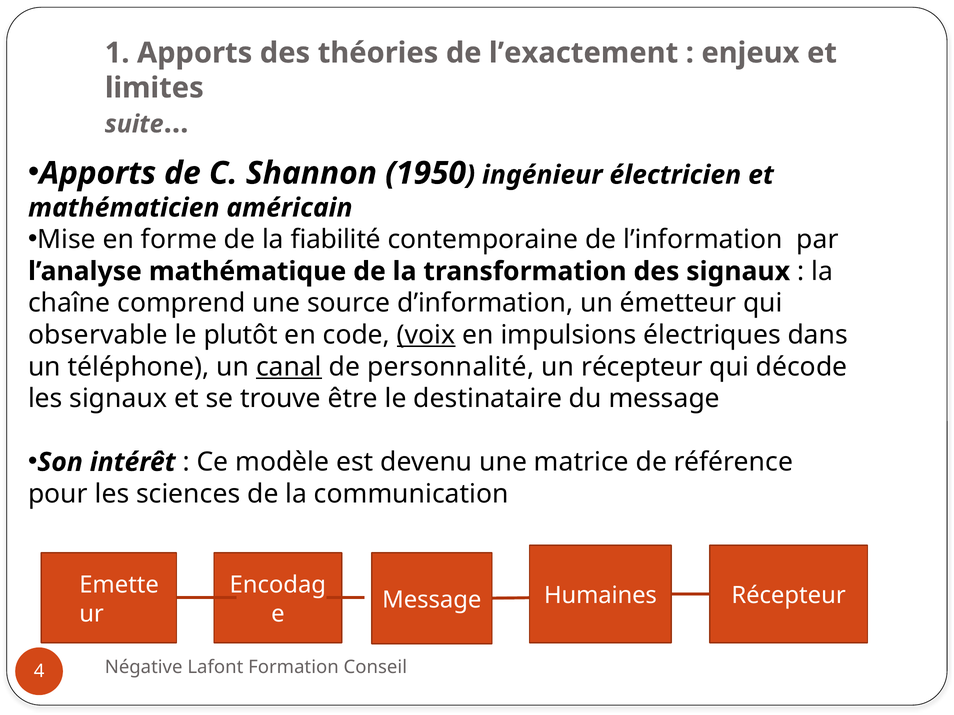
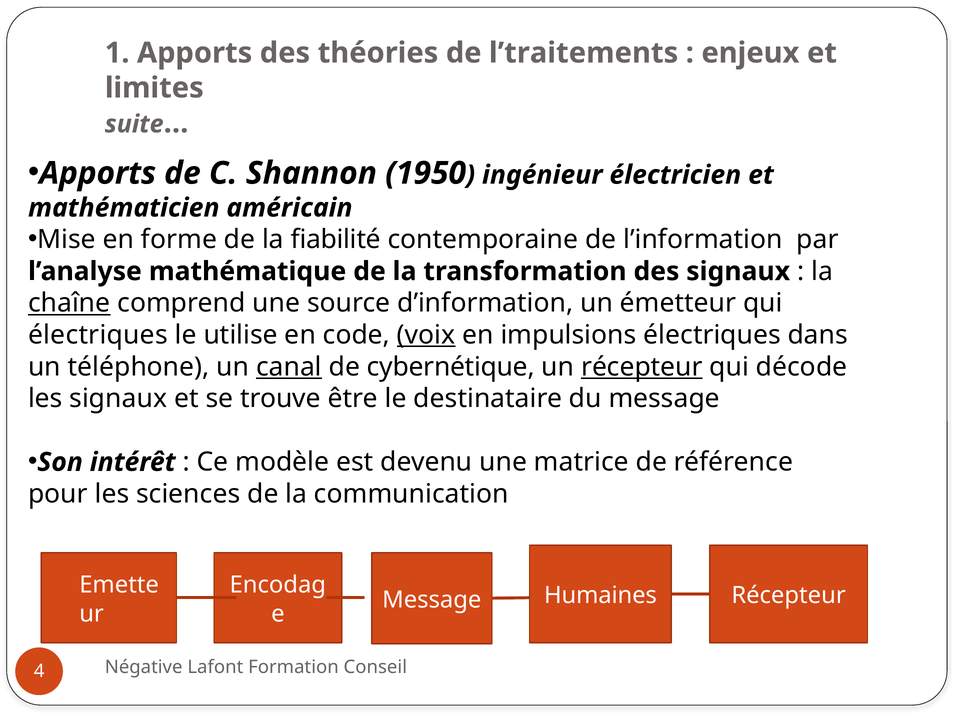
l’exactement: l’exactement -> l’traitements
chaîne underline: none -> present
observable at (98, 335): observable -> électriques
plutôt: plutôt -> utilise
personnalité: personnalité -> cybernétique
récepteur at (642, 367) underline: none -> present
